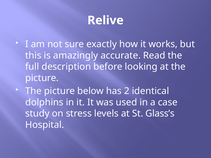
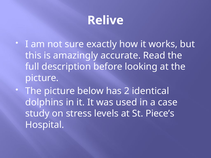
Glass’s: Glass’s -> Piece’s
